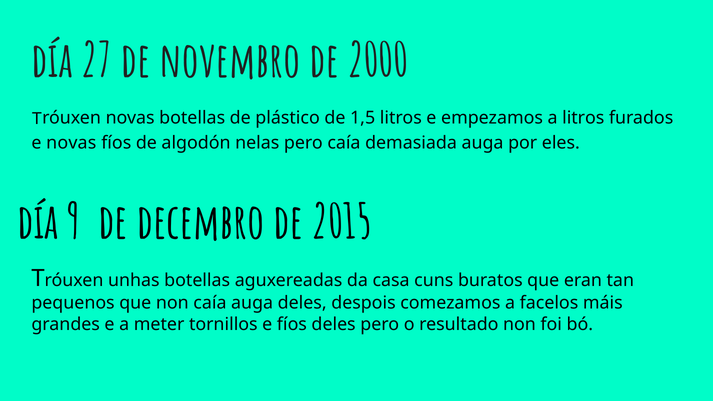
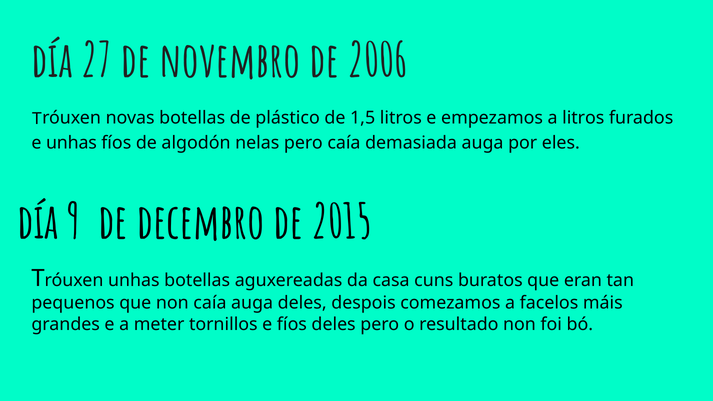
2000: 2000 -> 2006
e novas: novas -> unhas
